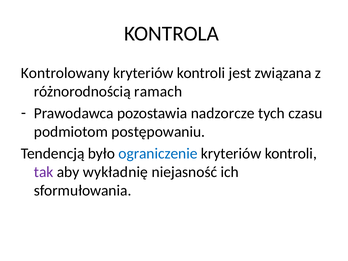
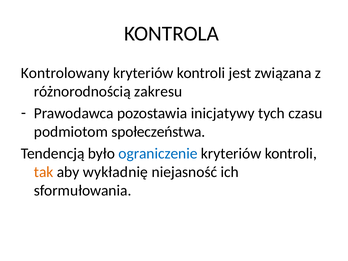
ramach: ramach -> zakresu
nadzorcze: nadzorcze -> inicjatywy
postępowaniu: postępowaniu -> społeczeństwa
tak colour: purple -> orange
